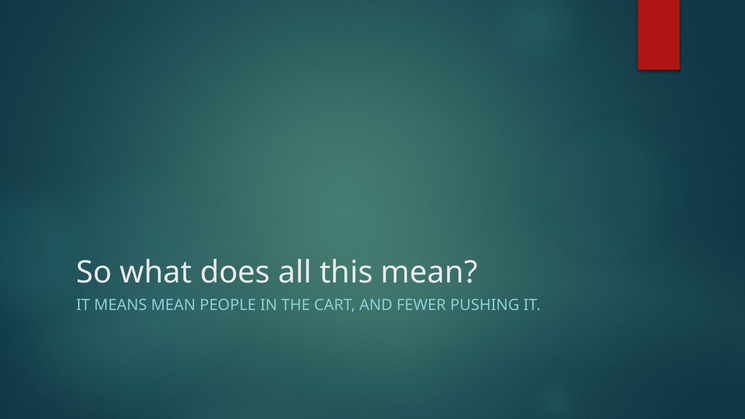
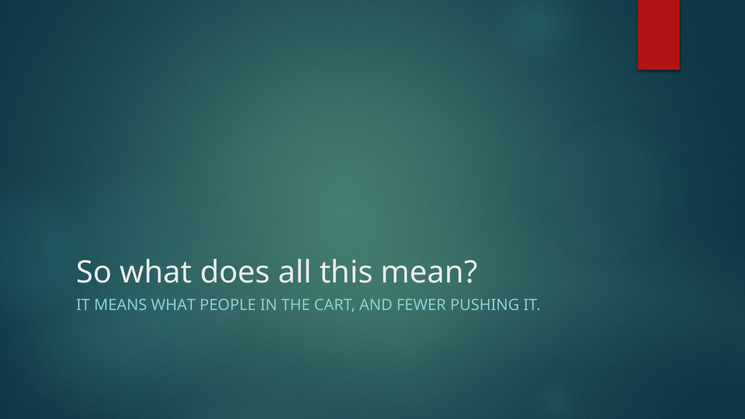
MEANS MEAN: MEAN -> WHAT
